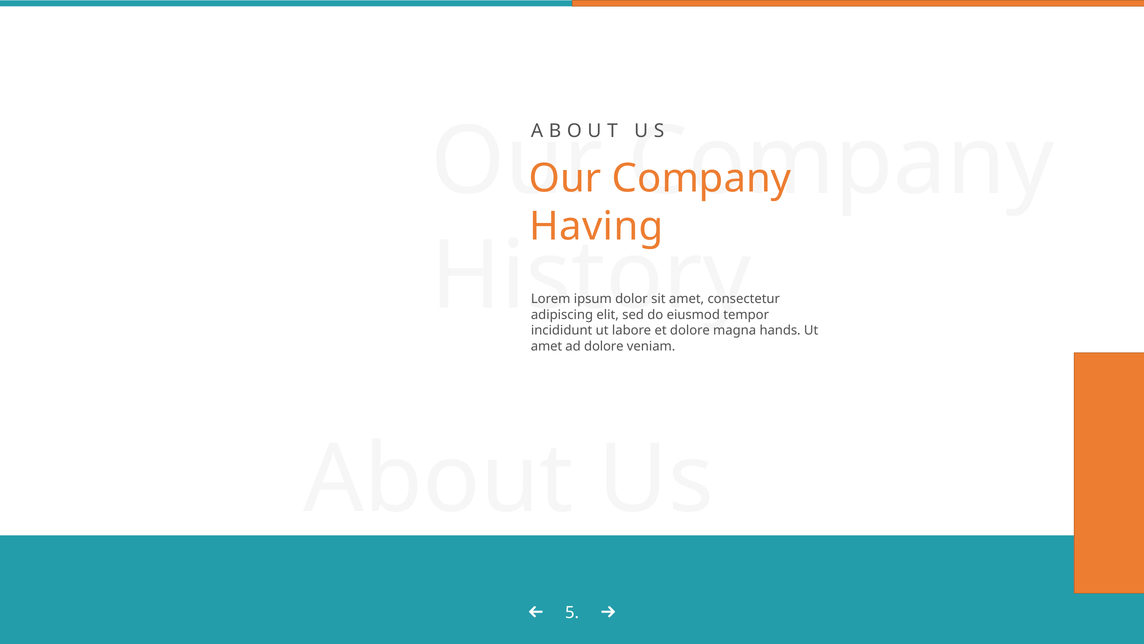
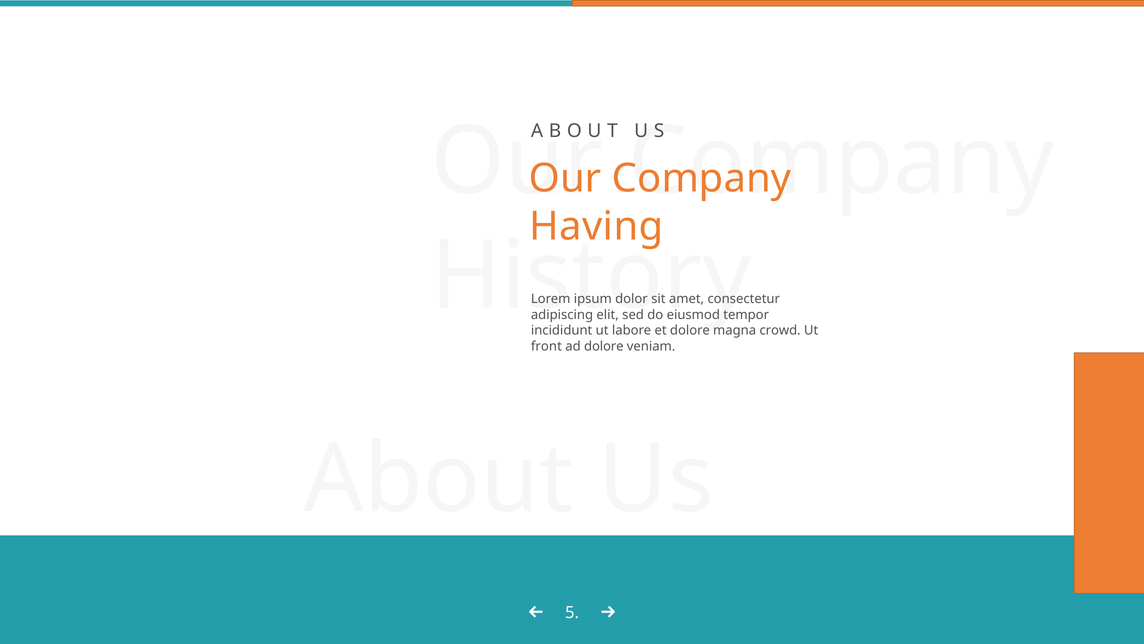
hands: hands -> crowd
amet at (547, 346): amet -> front
